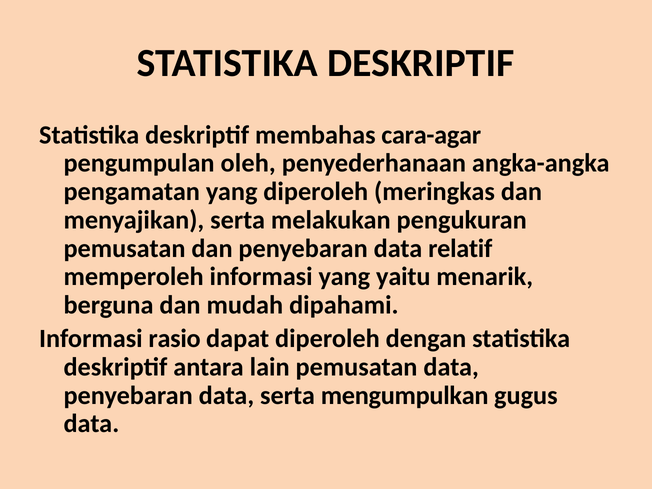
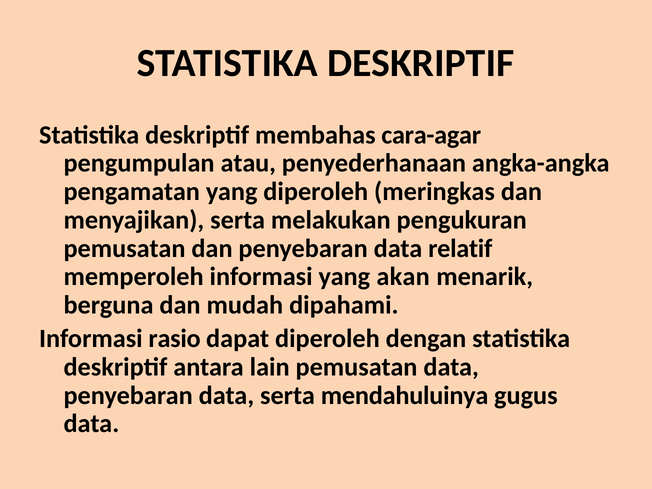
oleh: oleh -> atau
yaitu: yaitu -> akan
mengumpulkan: mengumpulkan -> mendahuluinya
